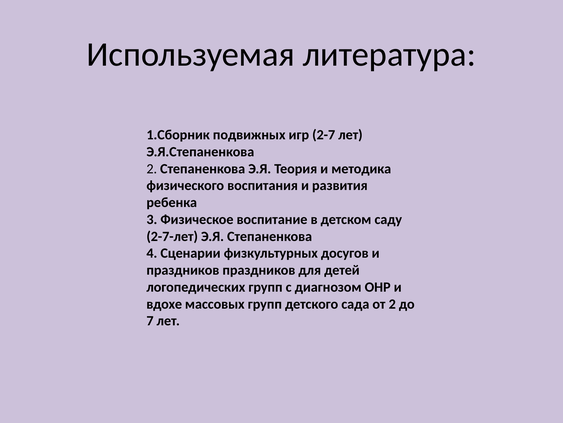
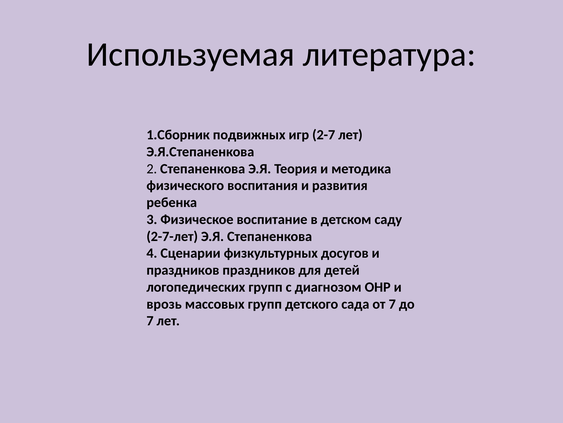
вдохе: вдохе -> врозь
от 2: 2 -> 7
